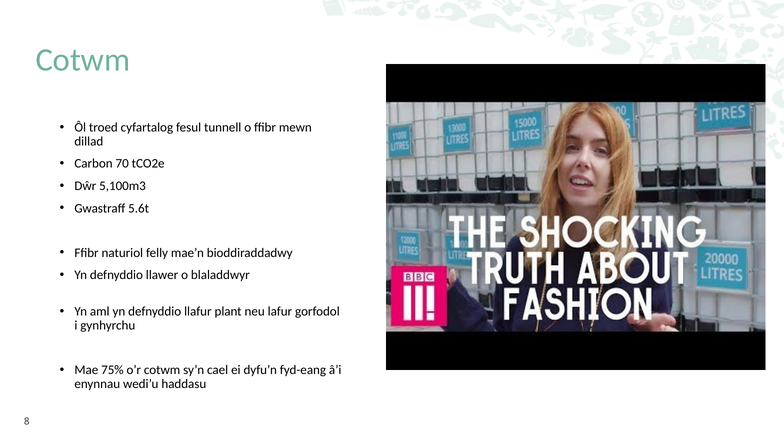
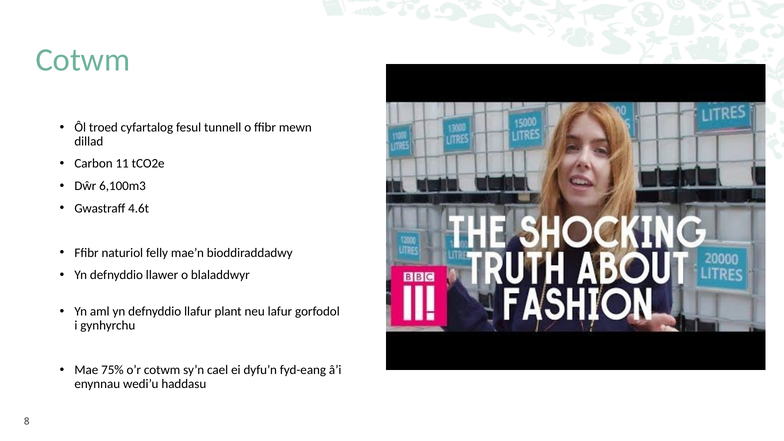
70: 70 -> 11
5,100m3: 5,100m3 -> 6,100m3
5.6t: 5.6t -> 4.6t
